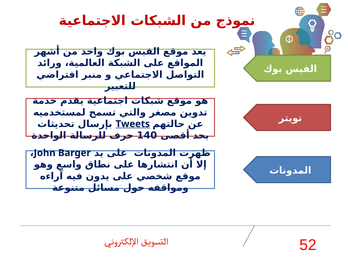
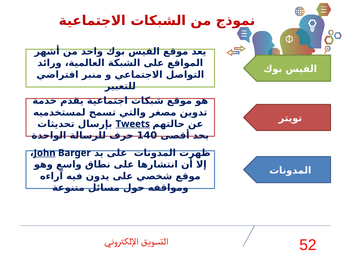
John underline: none -> present
